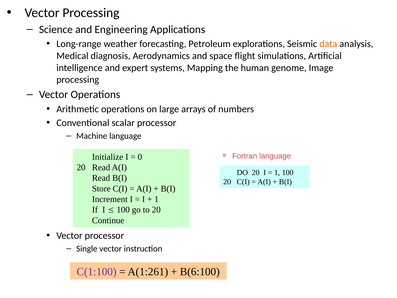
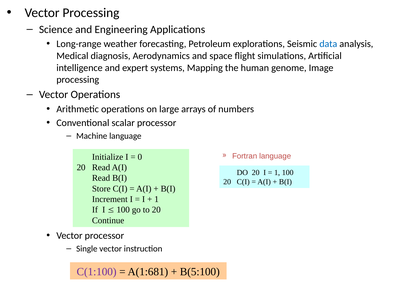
data colour: orange -> blue
A(1:261: A(1:261 -> A(1:681
B(6:100: B(6:100 -> B(5:100
